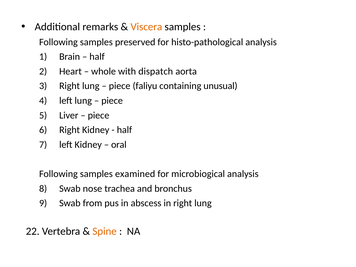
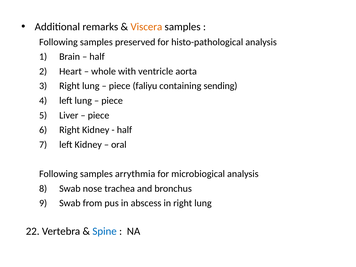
dispatch: dispatch -> ventricle
unusual: unusual -> sending
examined: examined -> arrythmia
Spine colour: orange -> blue
